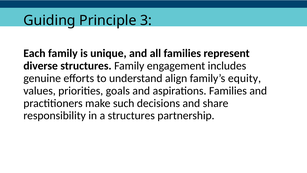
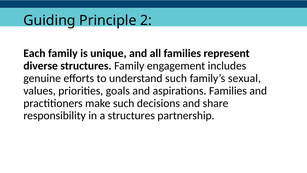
3: 3 -> 2
understand align: align -> such
equity: equity -> sexual
